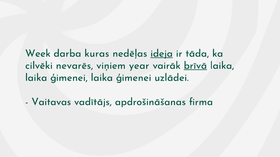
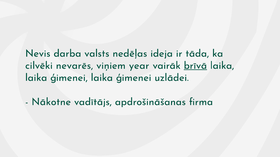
Week: Week -> Nevis
kuras: kuras -> valsts
ideja underline: present -> none
Vaitavas: Vaitavas -> Nākotne
